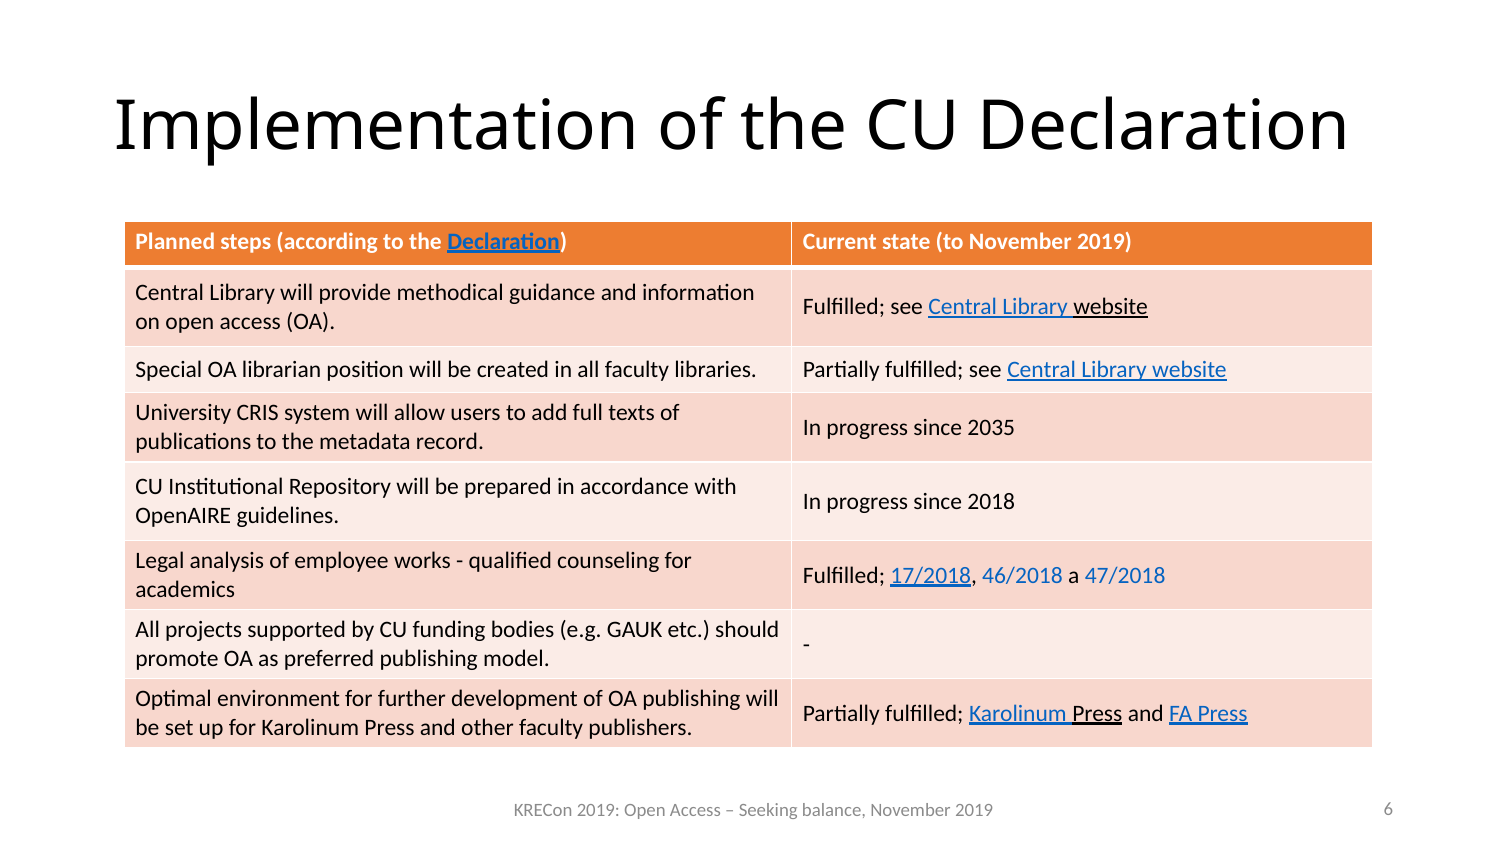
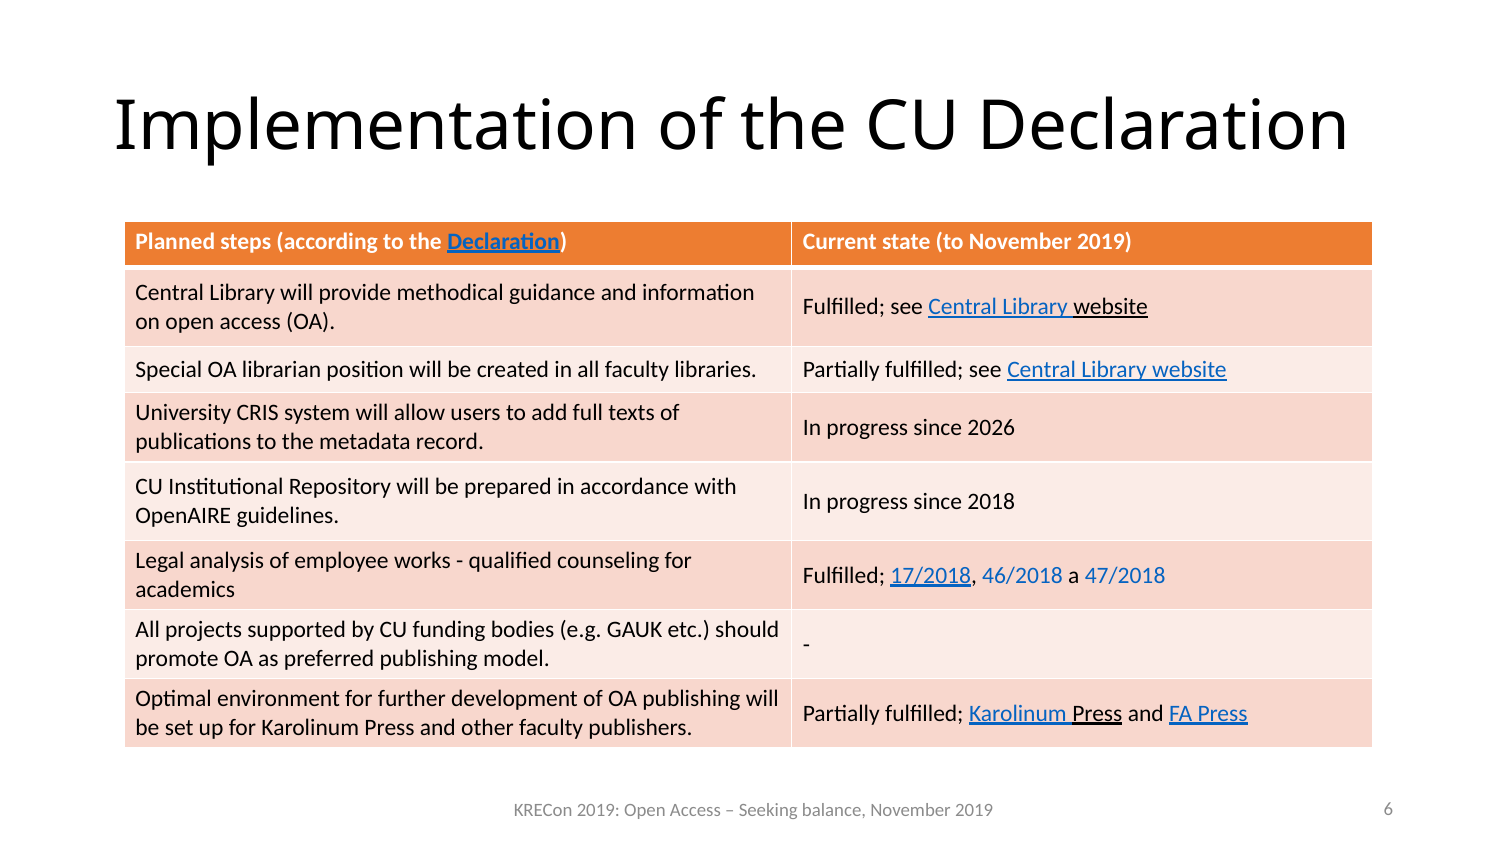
2035: 2035 -> 2026
